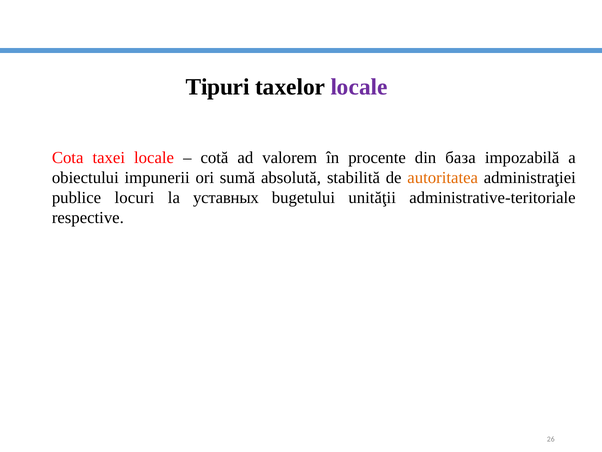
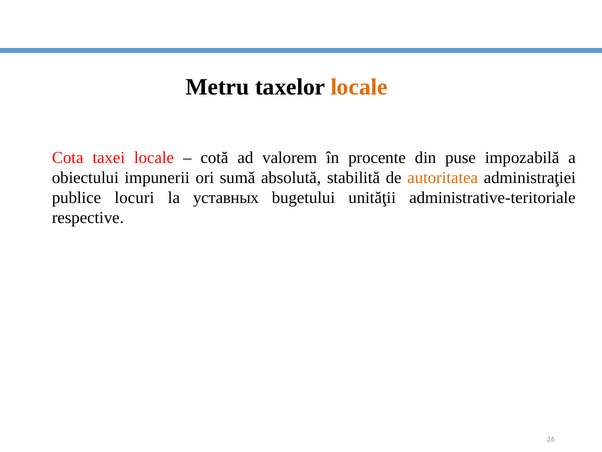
Tipuri: Tipuri -> Metru
locale at (359, 87) colour: purple -> orange
база: база -> puse
